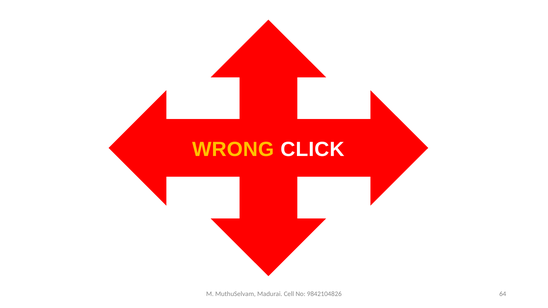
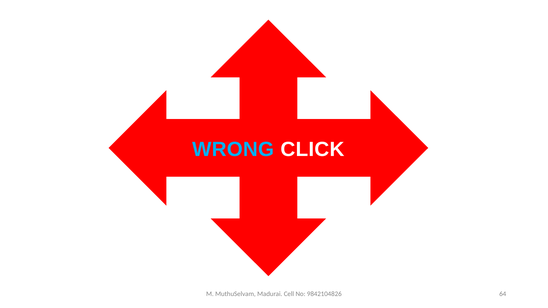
WRONG colour: yellow -> light blue
